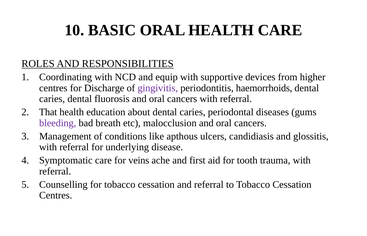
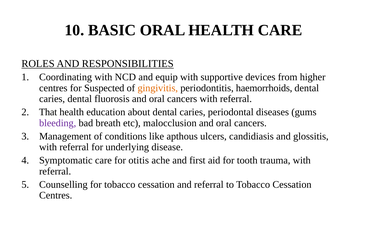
Discharge: Discharge -> Suspected
gingivitis colour: purple -> orange
veins: veins -> otitis
